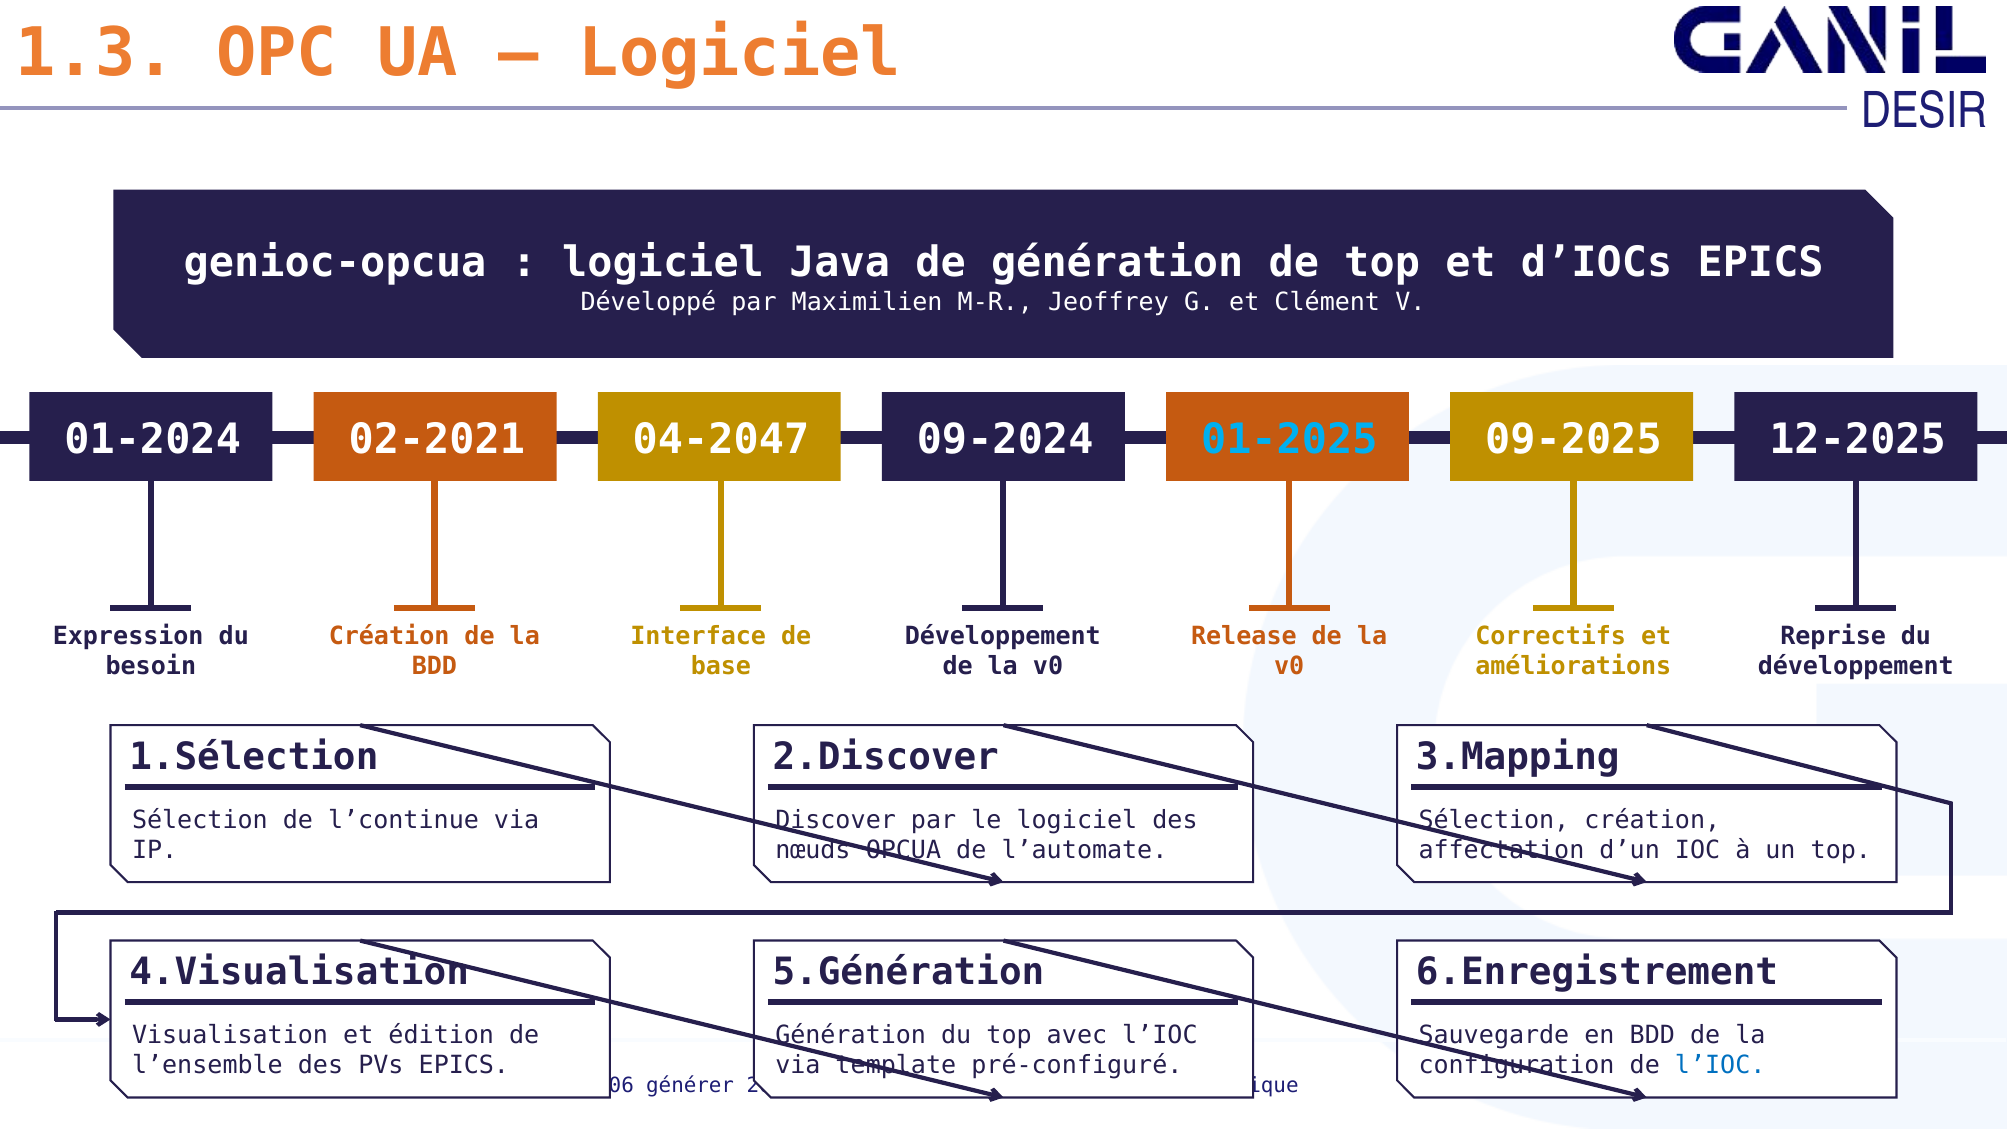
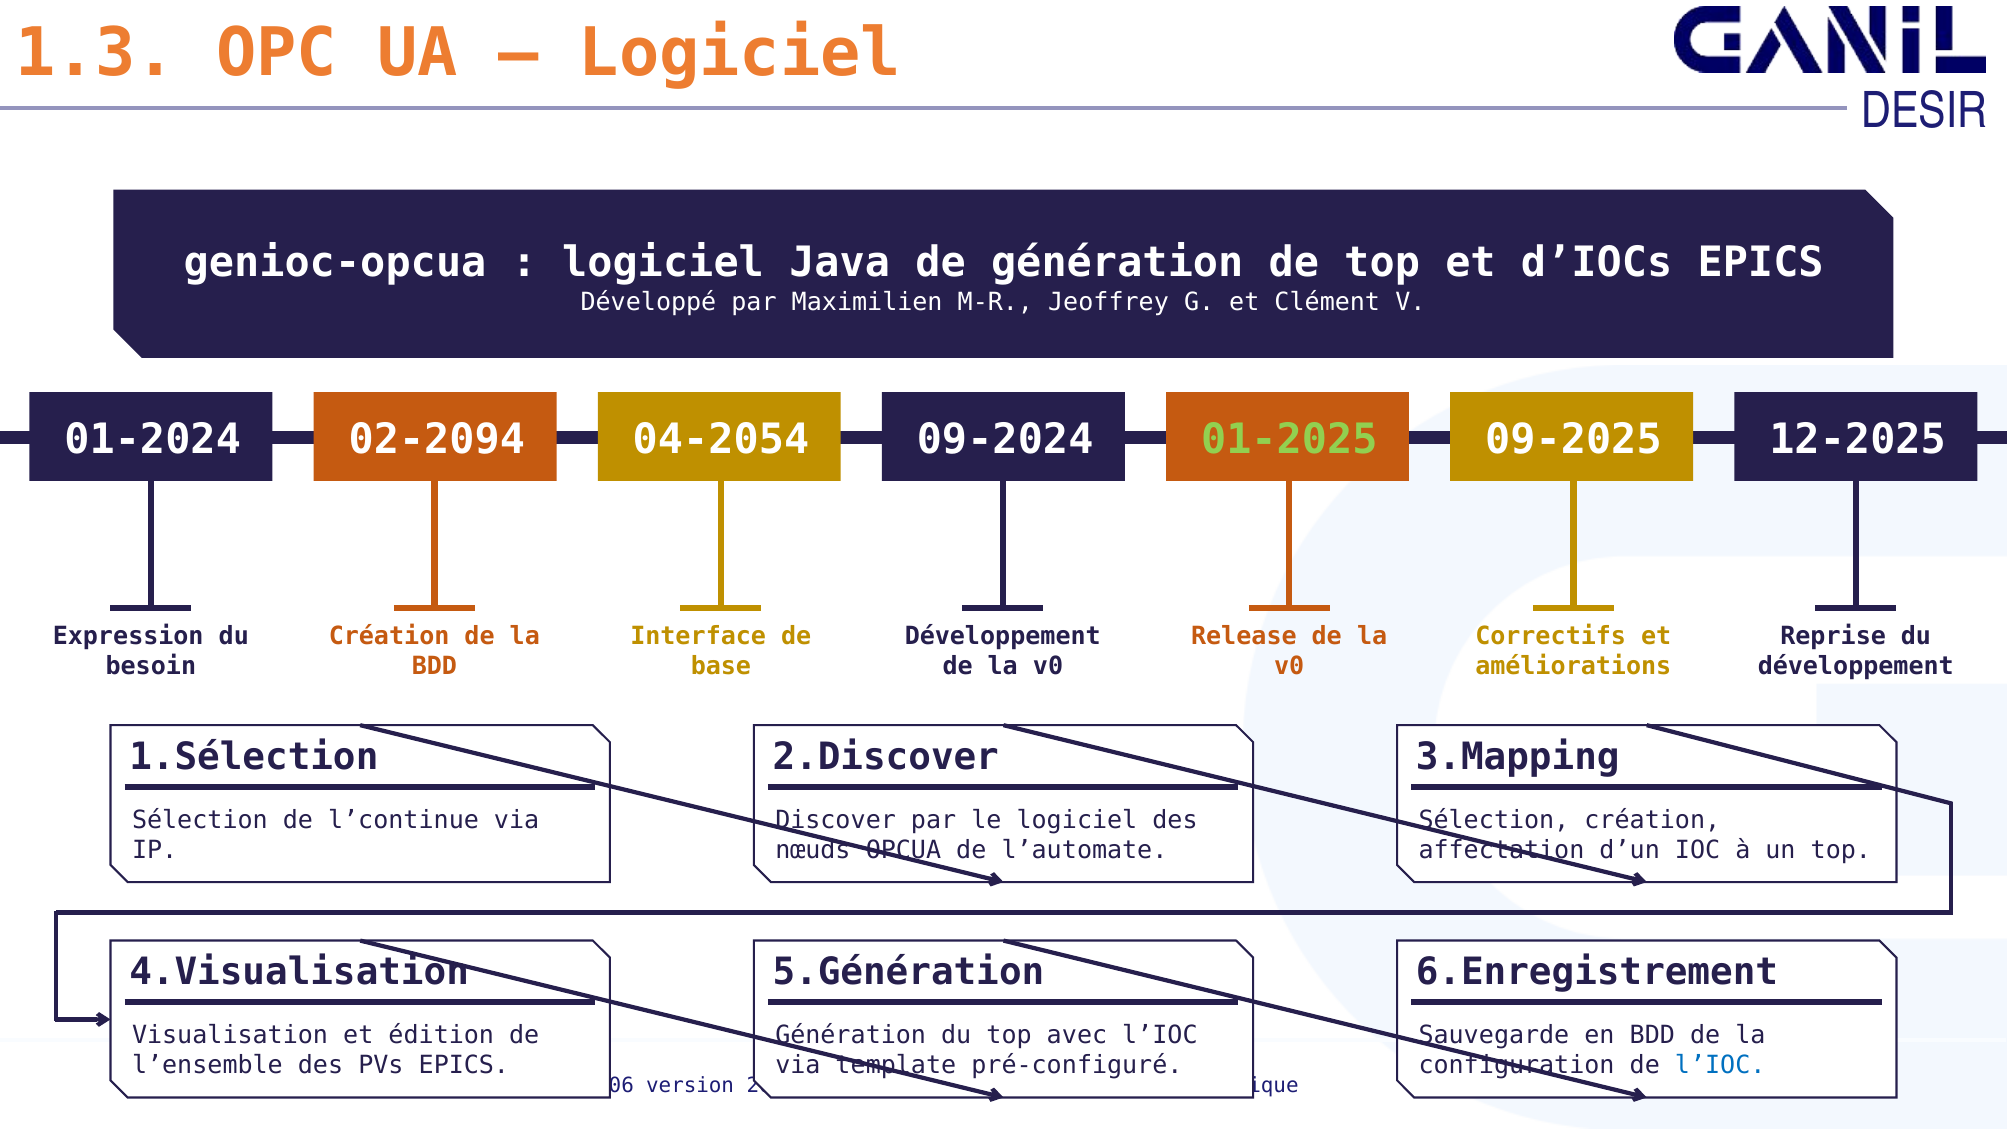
02-2021: 02-2021 -> 02-2094
04-2047: 04-2047 -> 04-2054
01-2025 colour: light blue -> light green
générer: générer -> version
